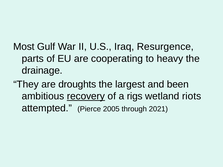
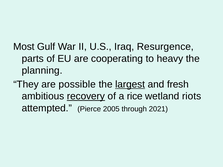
drainage: drainage -> planning
droughts: droughts -> possible
largest underline: none -> present
been: been -> fresh
rigs: rigs -> rice
